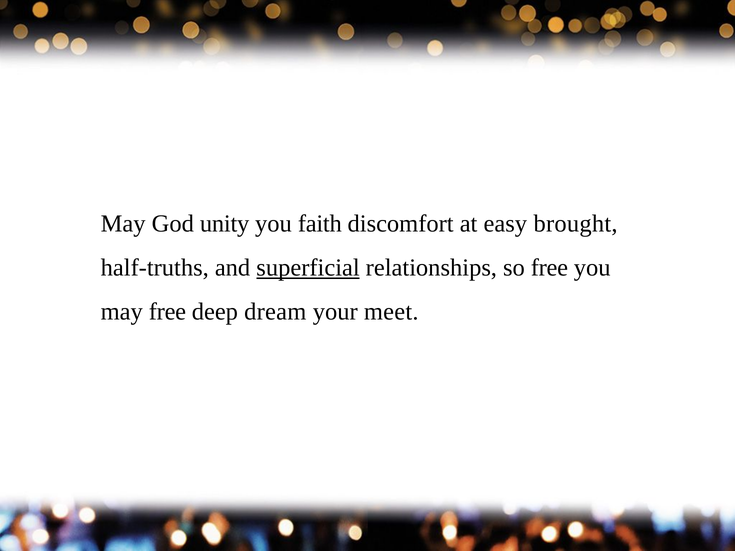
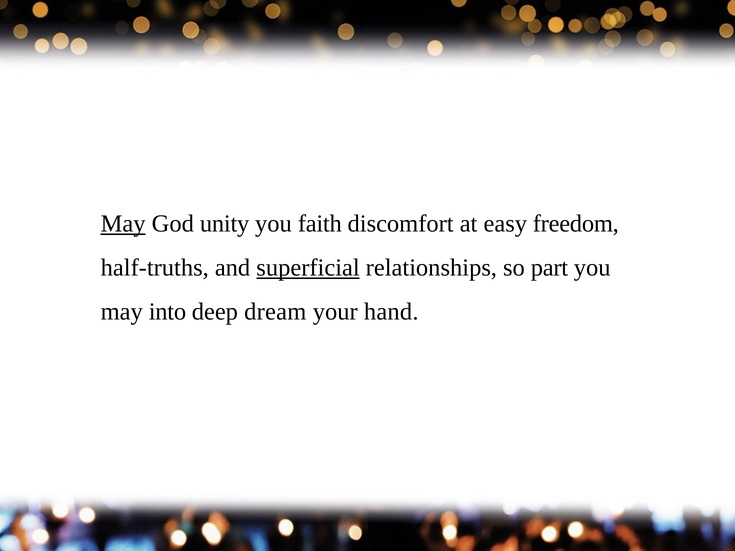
May at (123, 224) underline: none -> present
brought: brought -> freedom
so free: free -> part
may free: free -> into
meet: meet -> hand
